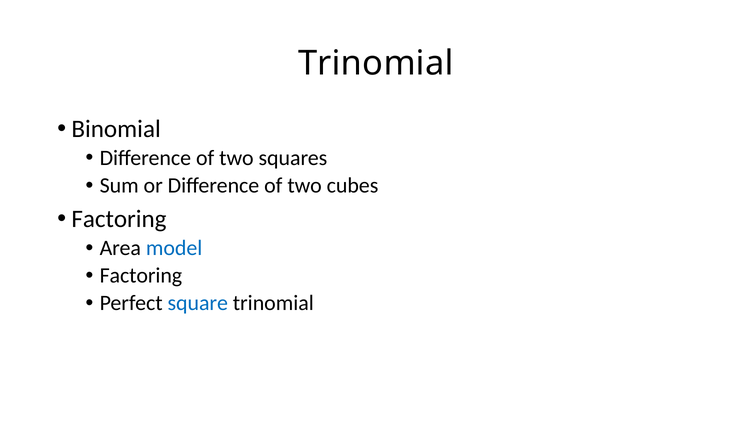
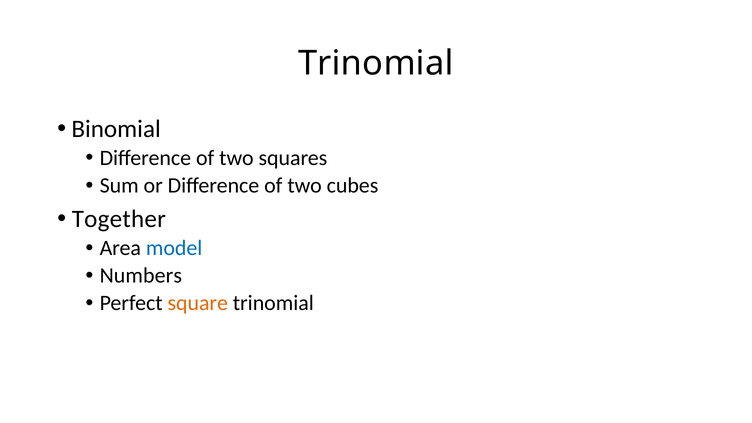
Factoring at (119, 219): Factoring -> Together
Factoring at (141, 276): Factoring -> Numbers
square colour: blue -> orange
